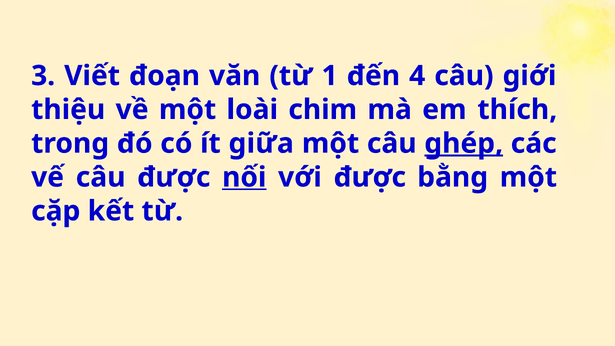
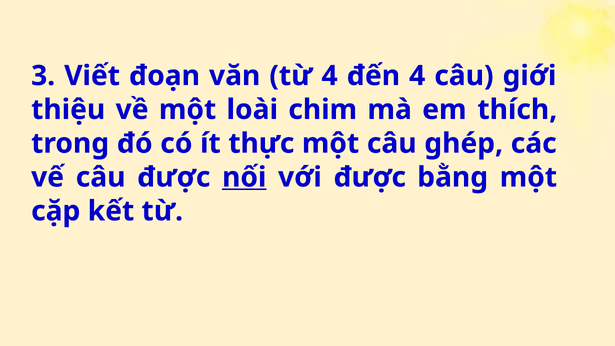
từ 1: 1 -> 4
giữa: giữa -> thực
ghép underline: present -> none
